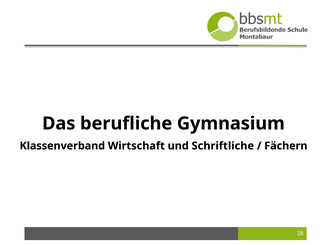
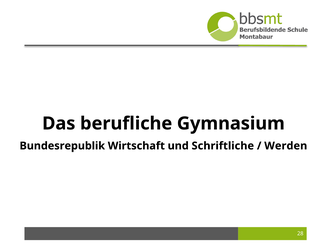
Klassenverband: Klassenverband -> Bundesrepublik
Fächern: Fächern -> Werden
